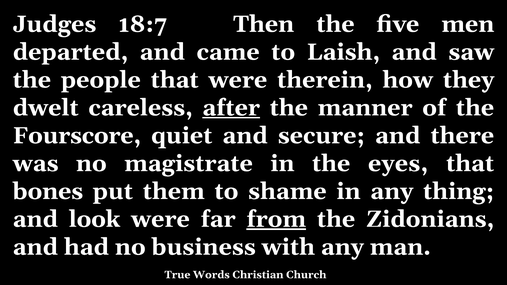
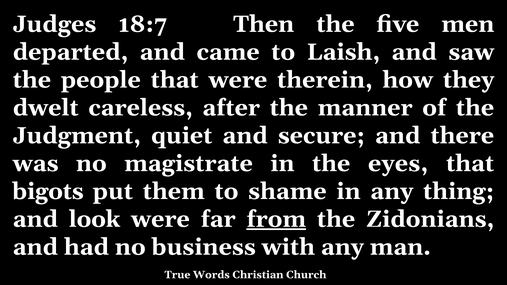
after underline: present -> none
Fourscore: Fourscore -> Judgment
bones: bones -> bigots
